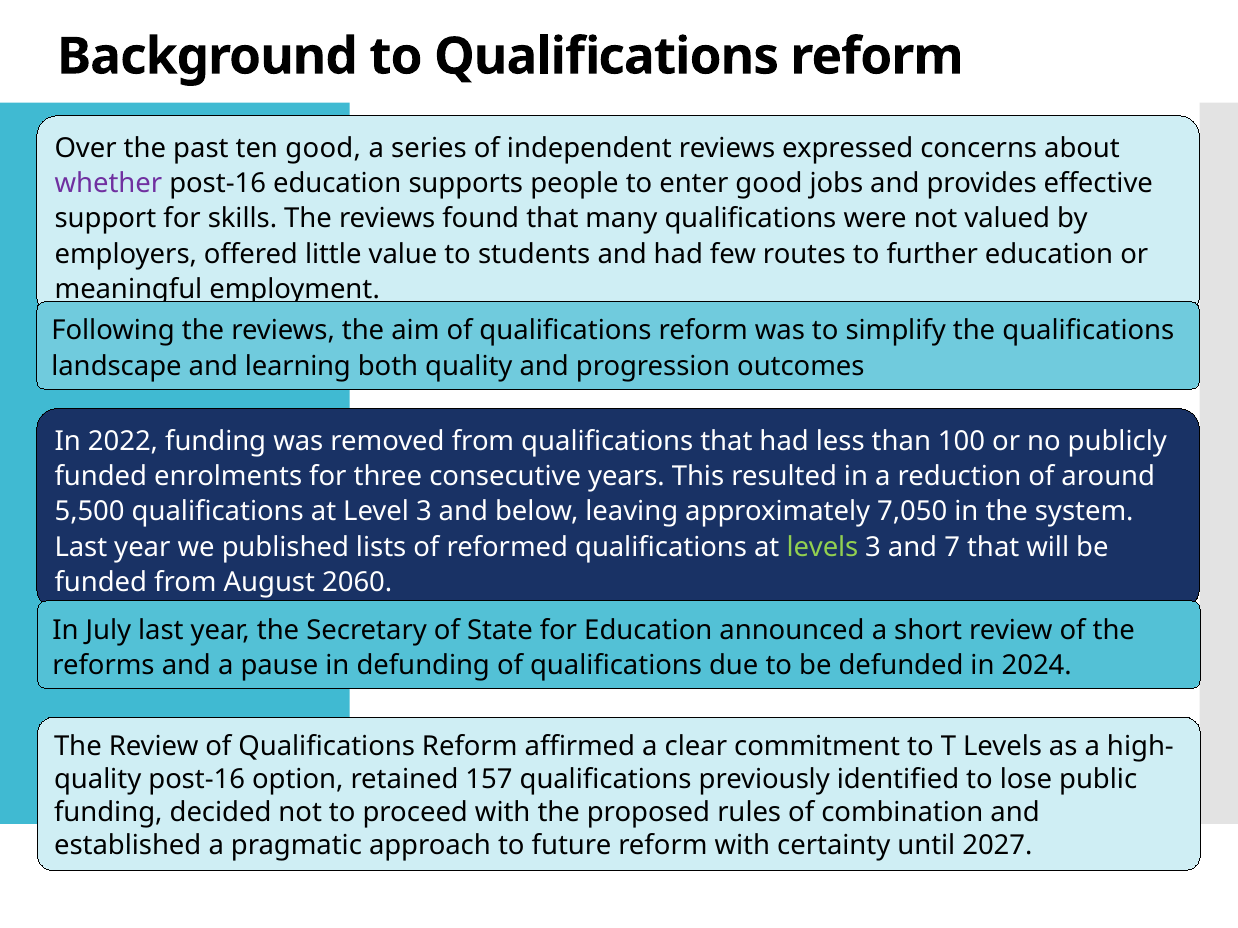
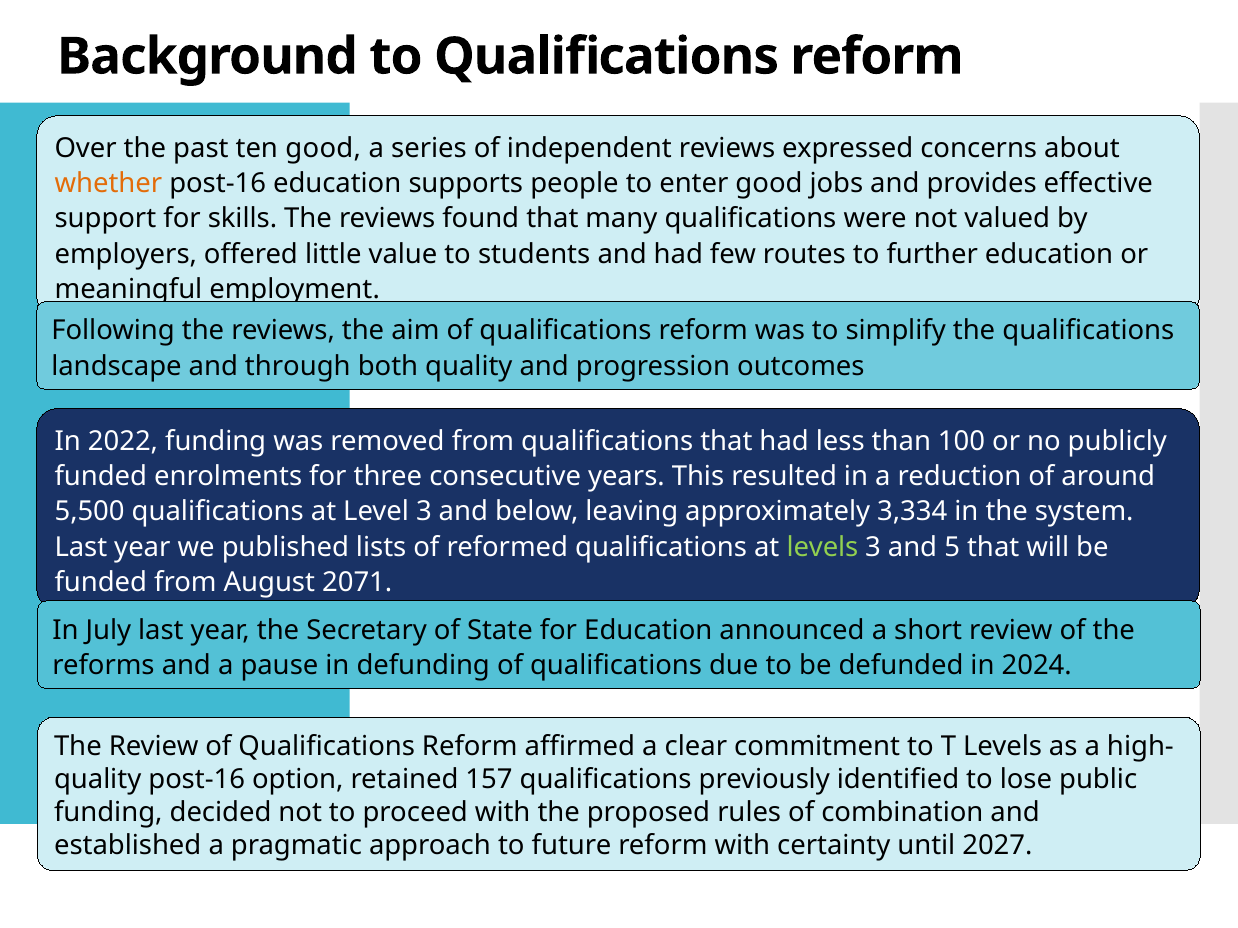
whether colour: purple -> orange
learning: learning -> through
7,050: 7,050 -> 3,334
7: 7 -> 5
2060: 2060 -> 2071
